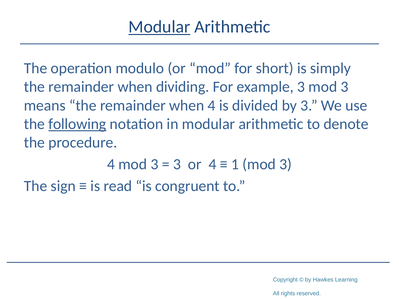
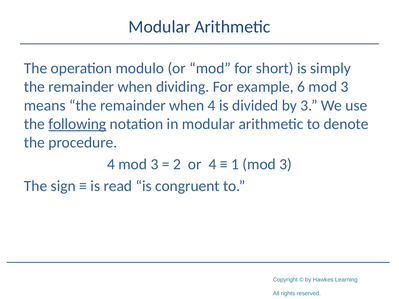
Modular at (159, 27) underline: present -> none
example 3: 3 -> 6
3 at (177, 164): 3 -> 2
